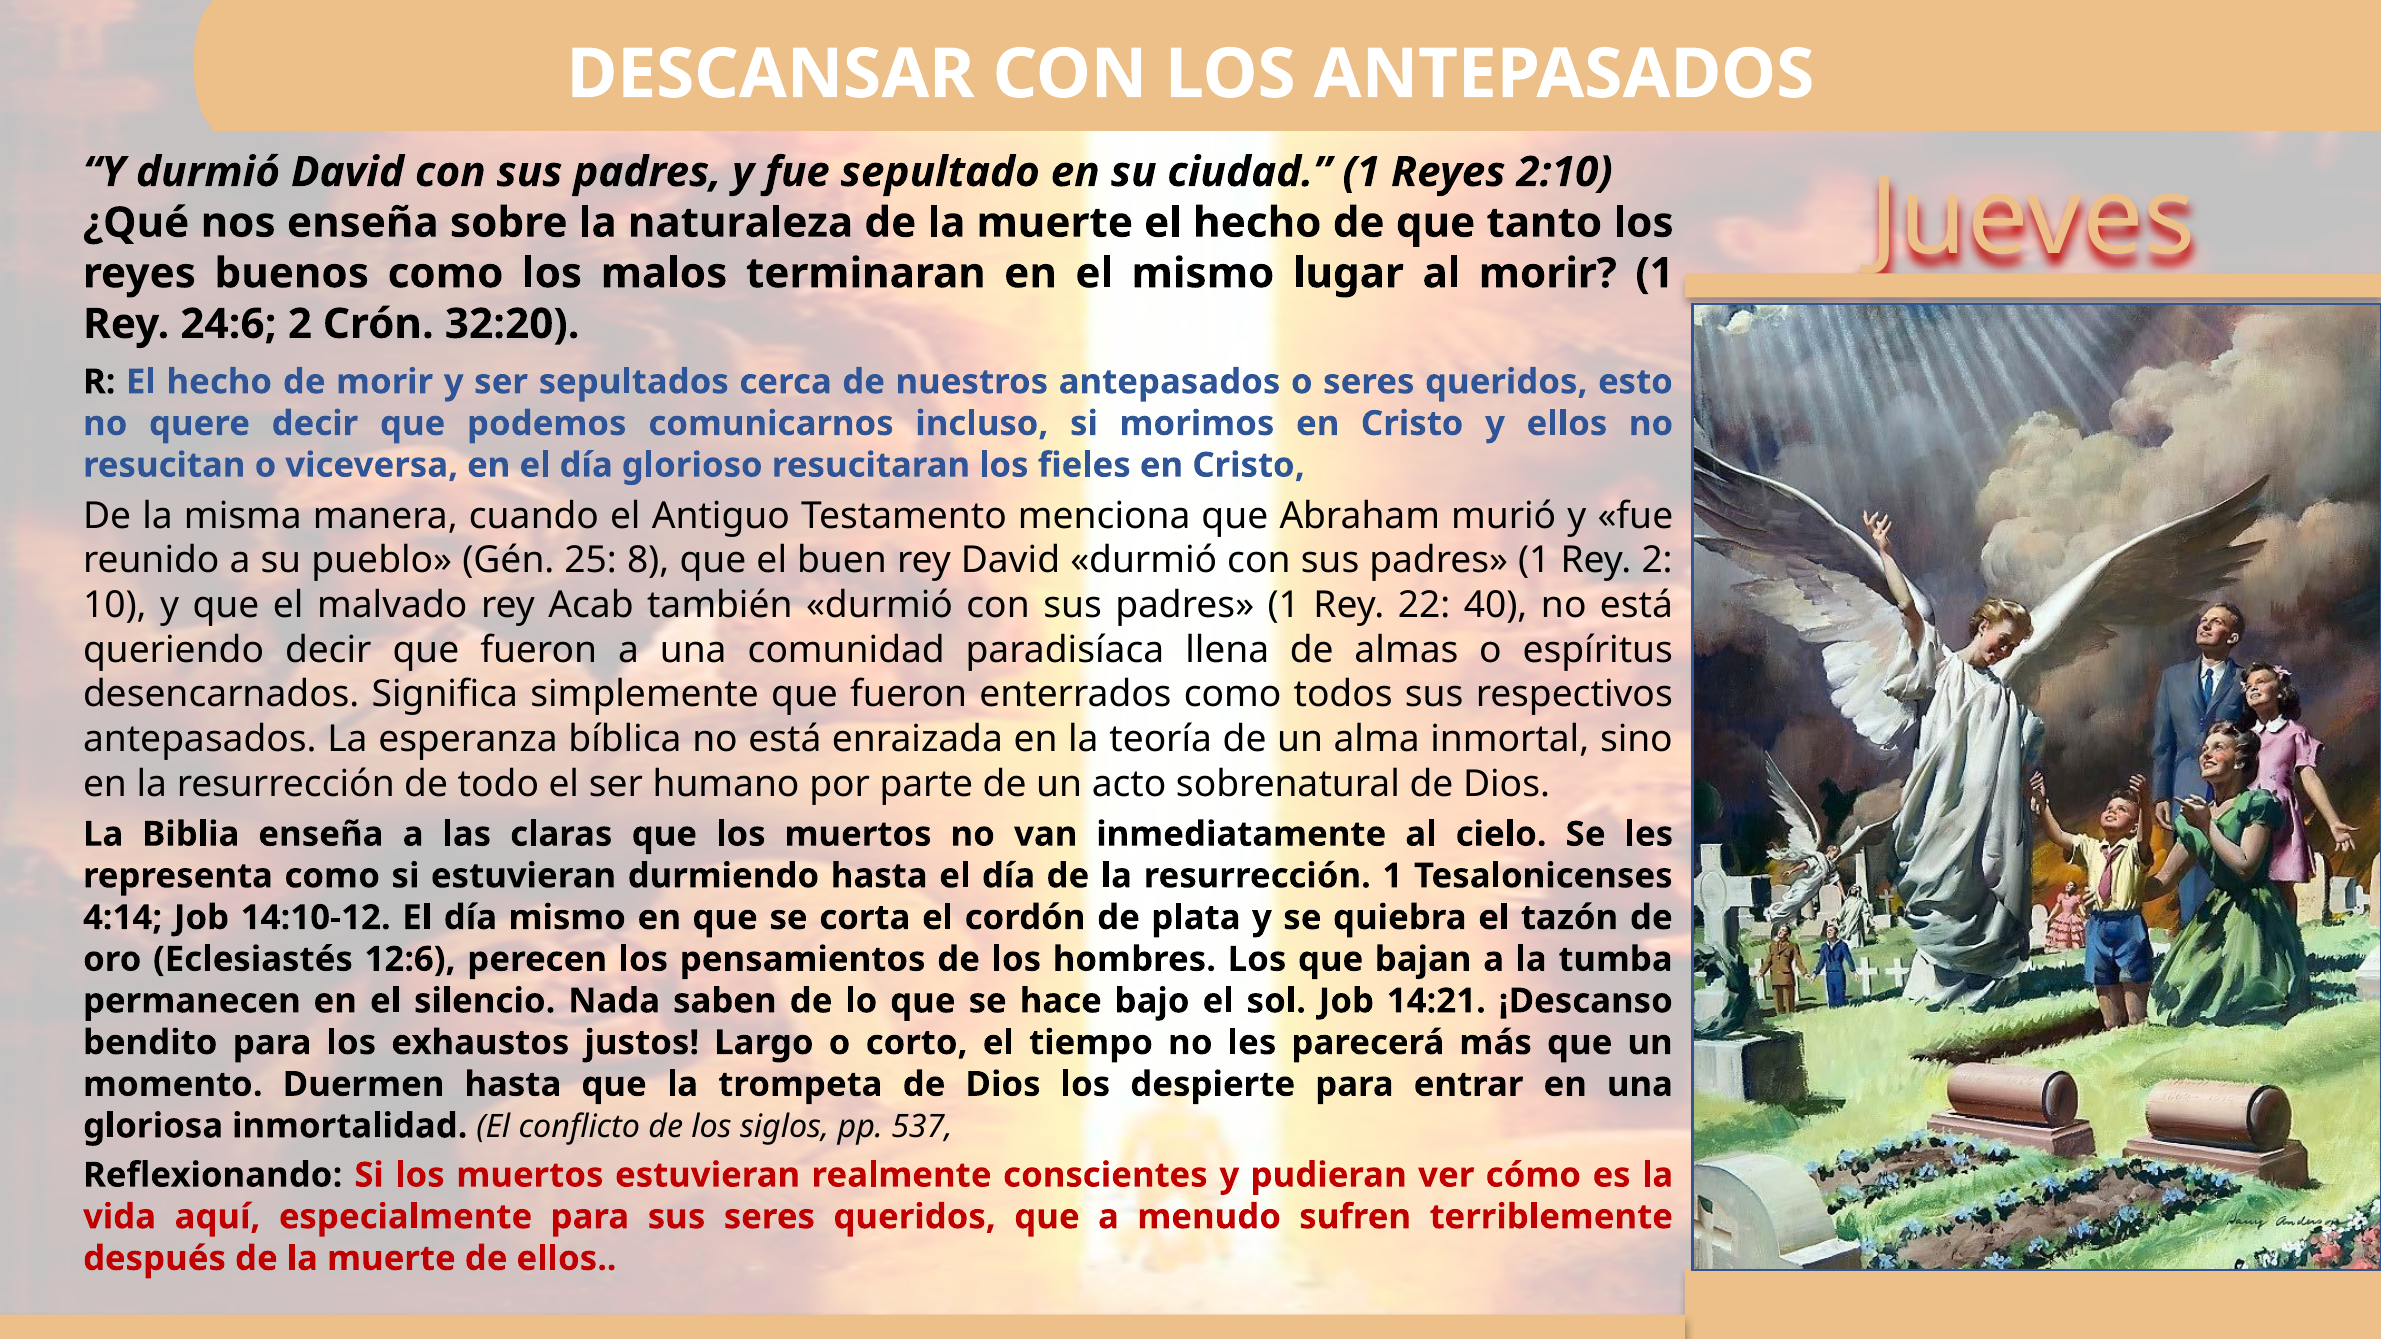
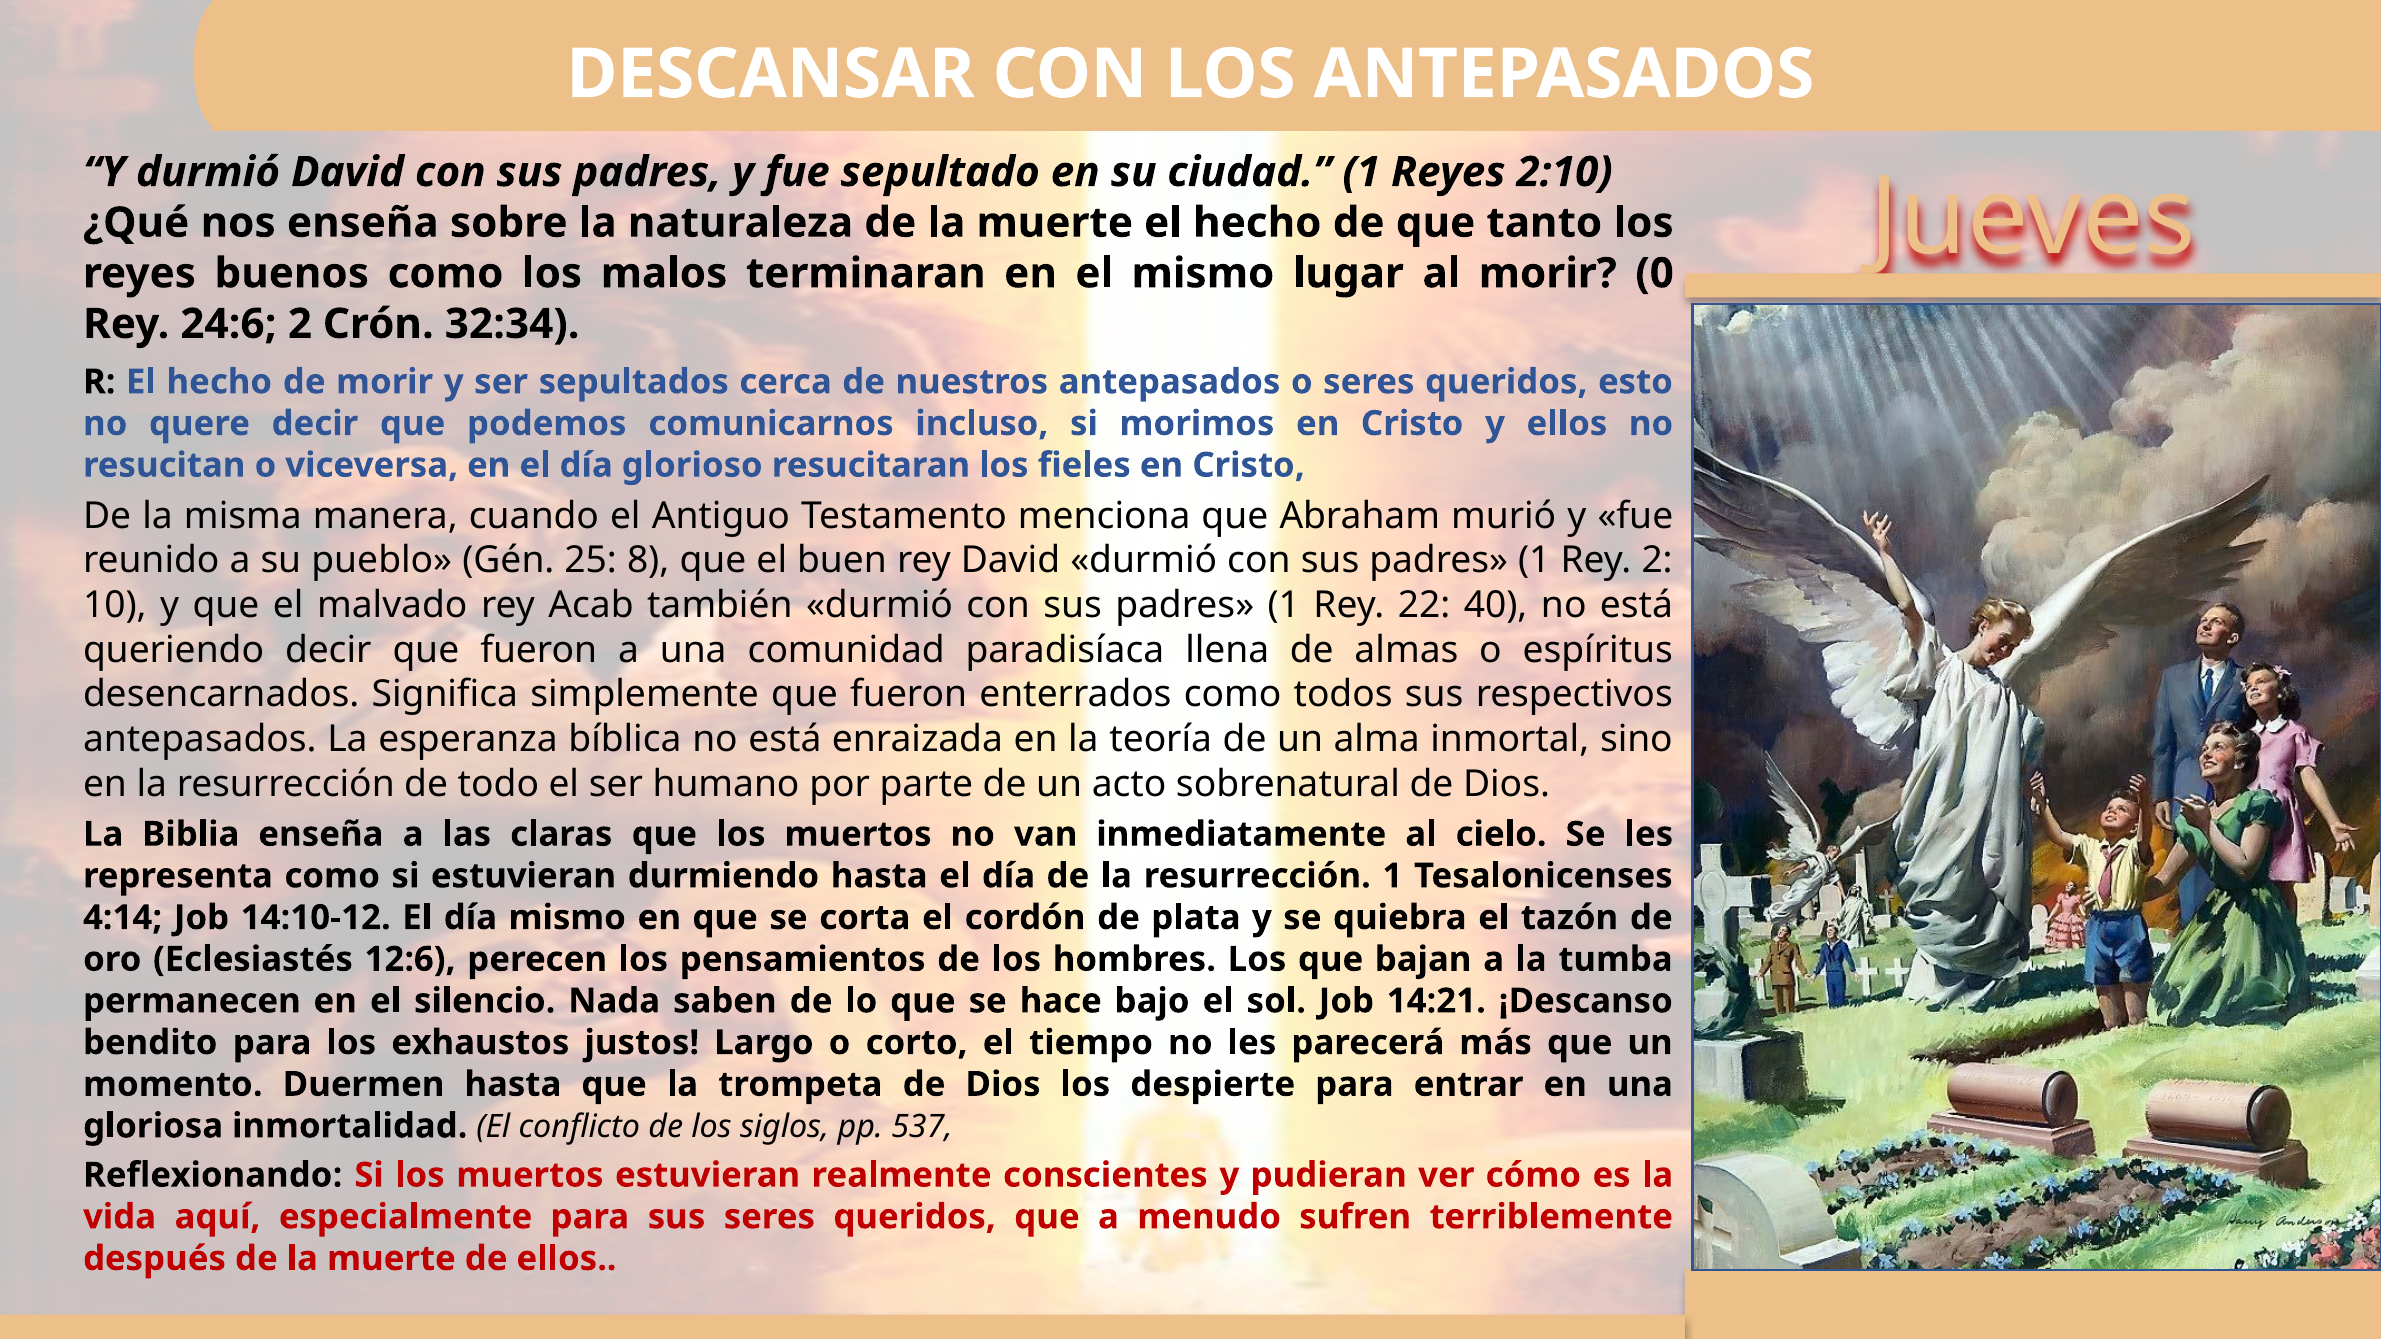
morir 1: 1 -> 0
32:20: 32:20 -> 32:34
